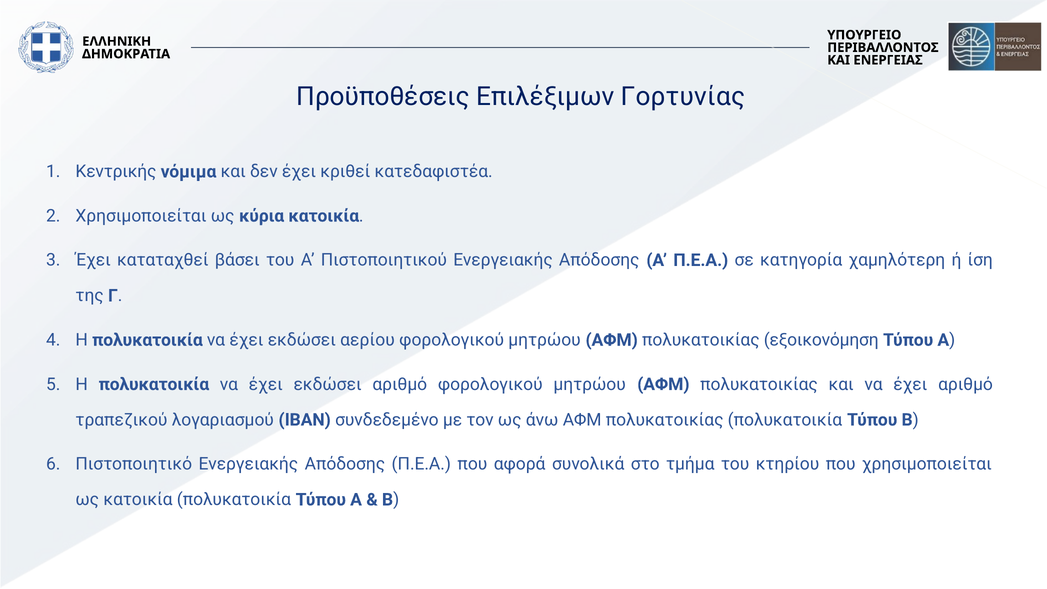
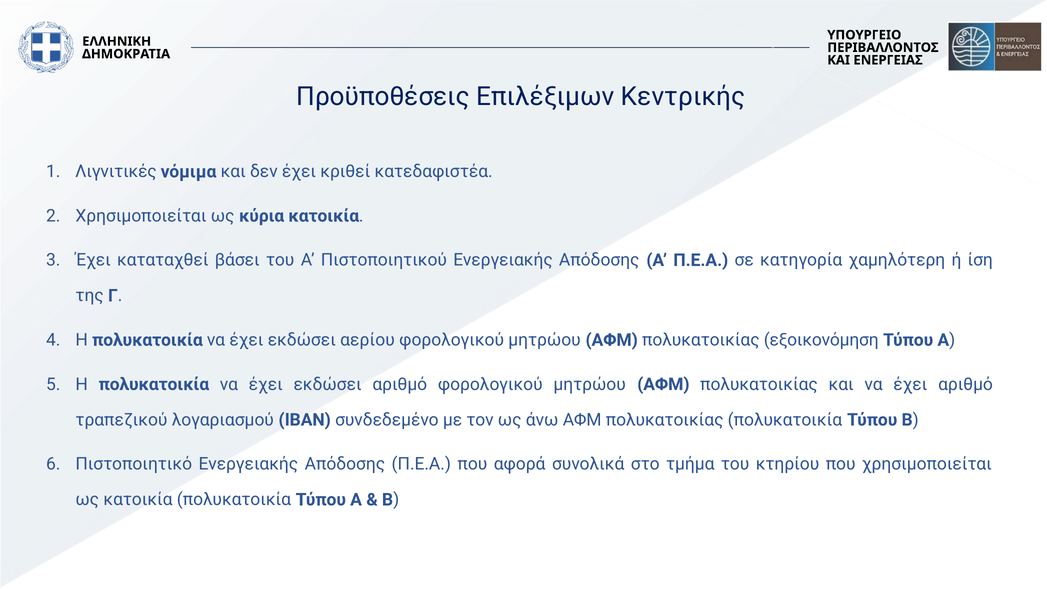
Γορτυνίας: Γορτυνίας -> Κεντρικής
Κεντρικής: Κεντρικής -> Λιγνιτικές
